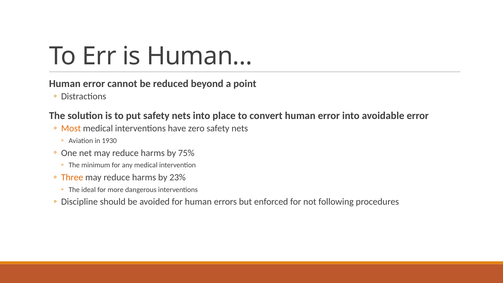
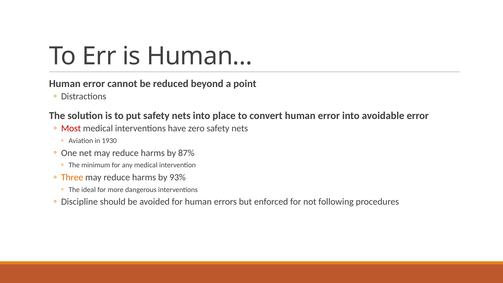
Most colour: orange -> red
75%: 75% -> 87%
23%: 23% -> 93%
